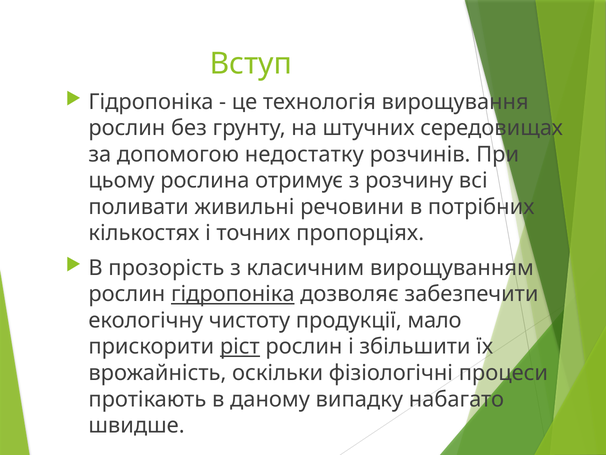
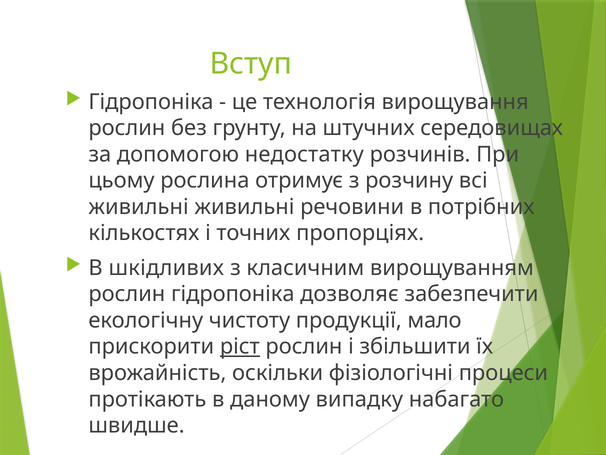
поливати at (139, 207): поливати -> живильні
прозорість: прозорість -> шкідливих
гідропоніка at (233, 294) underline: present -> none
